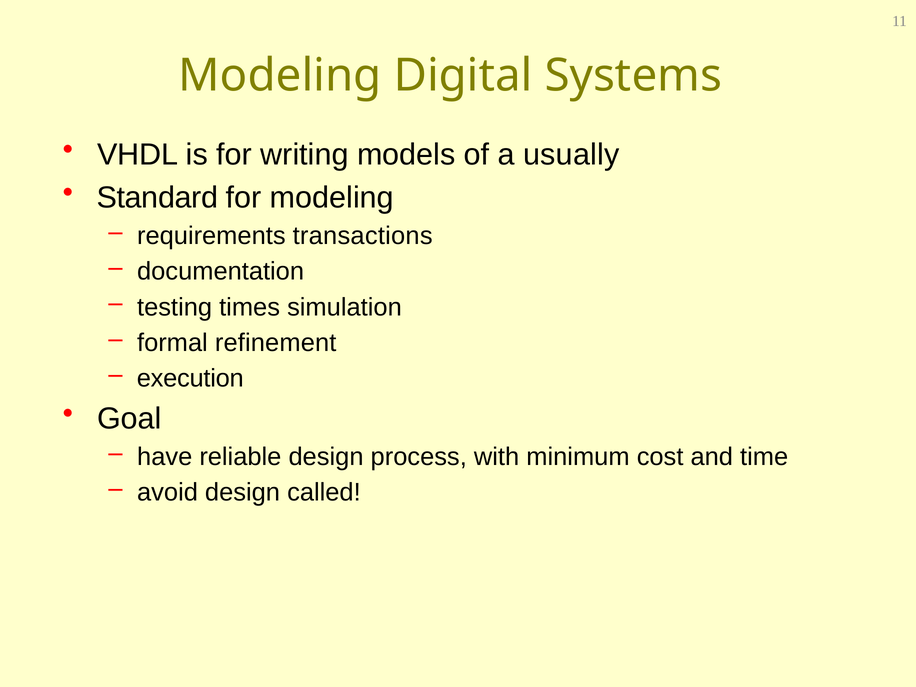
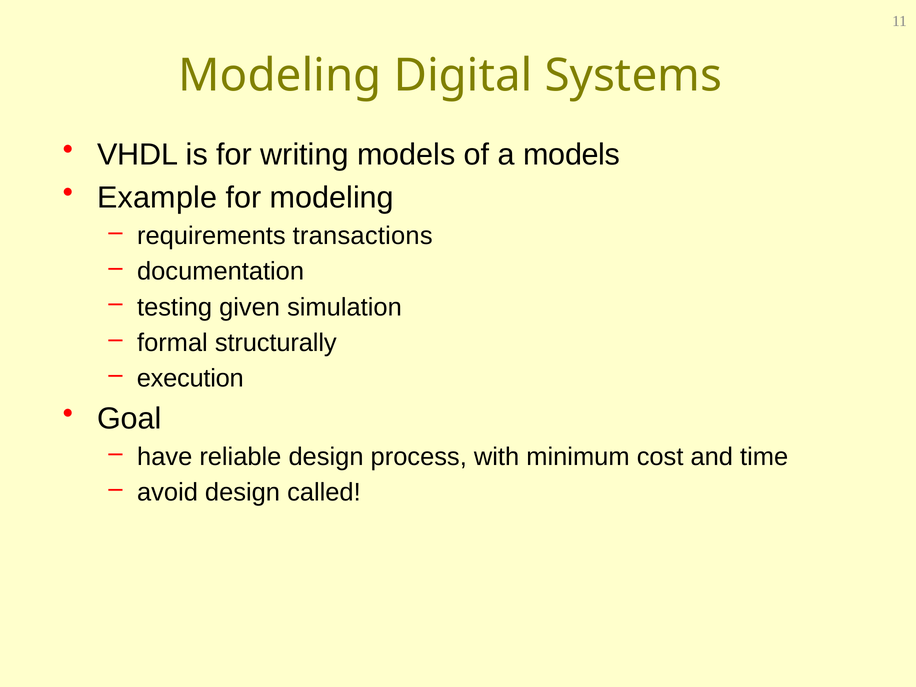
a usually: usually -> models
Standard: Standard -> Example
times: times -> given
refinement: refinement -> structurally
